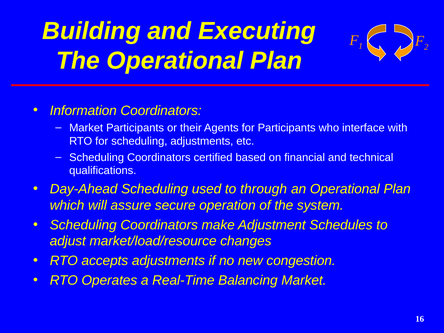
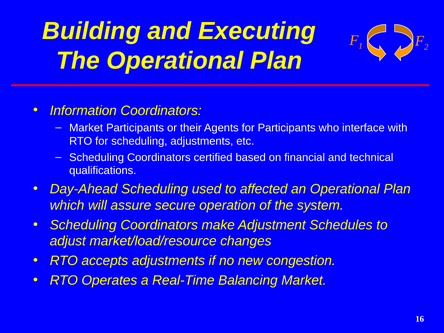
through: through -> affected
